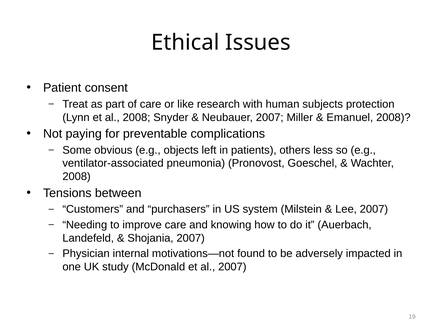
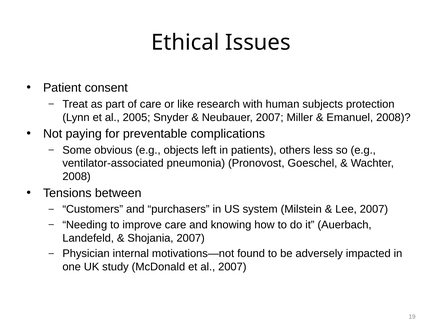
al 2008: 2008 -> 2005
